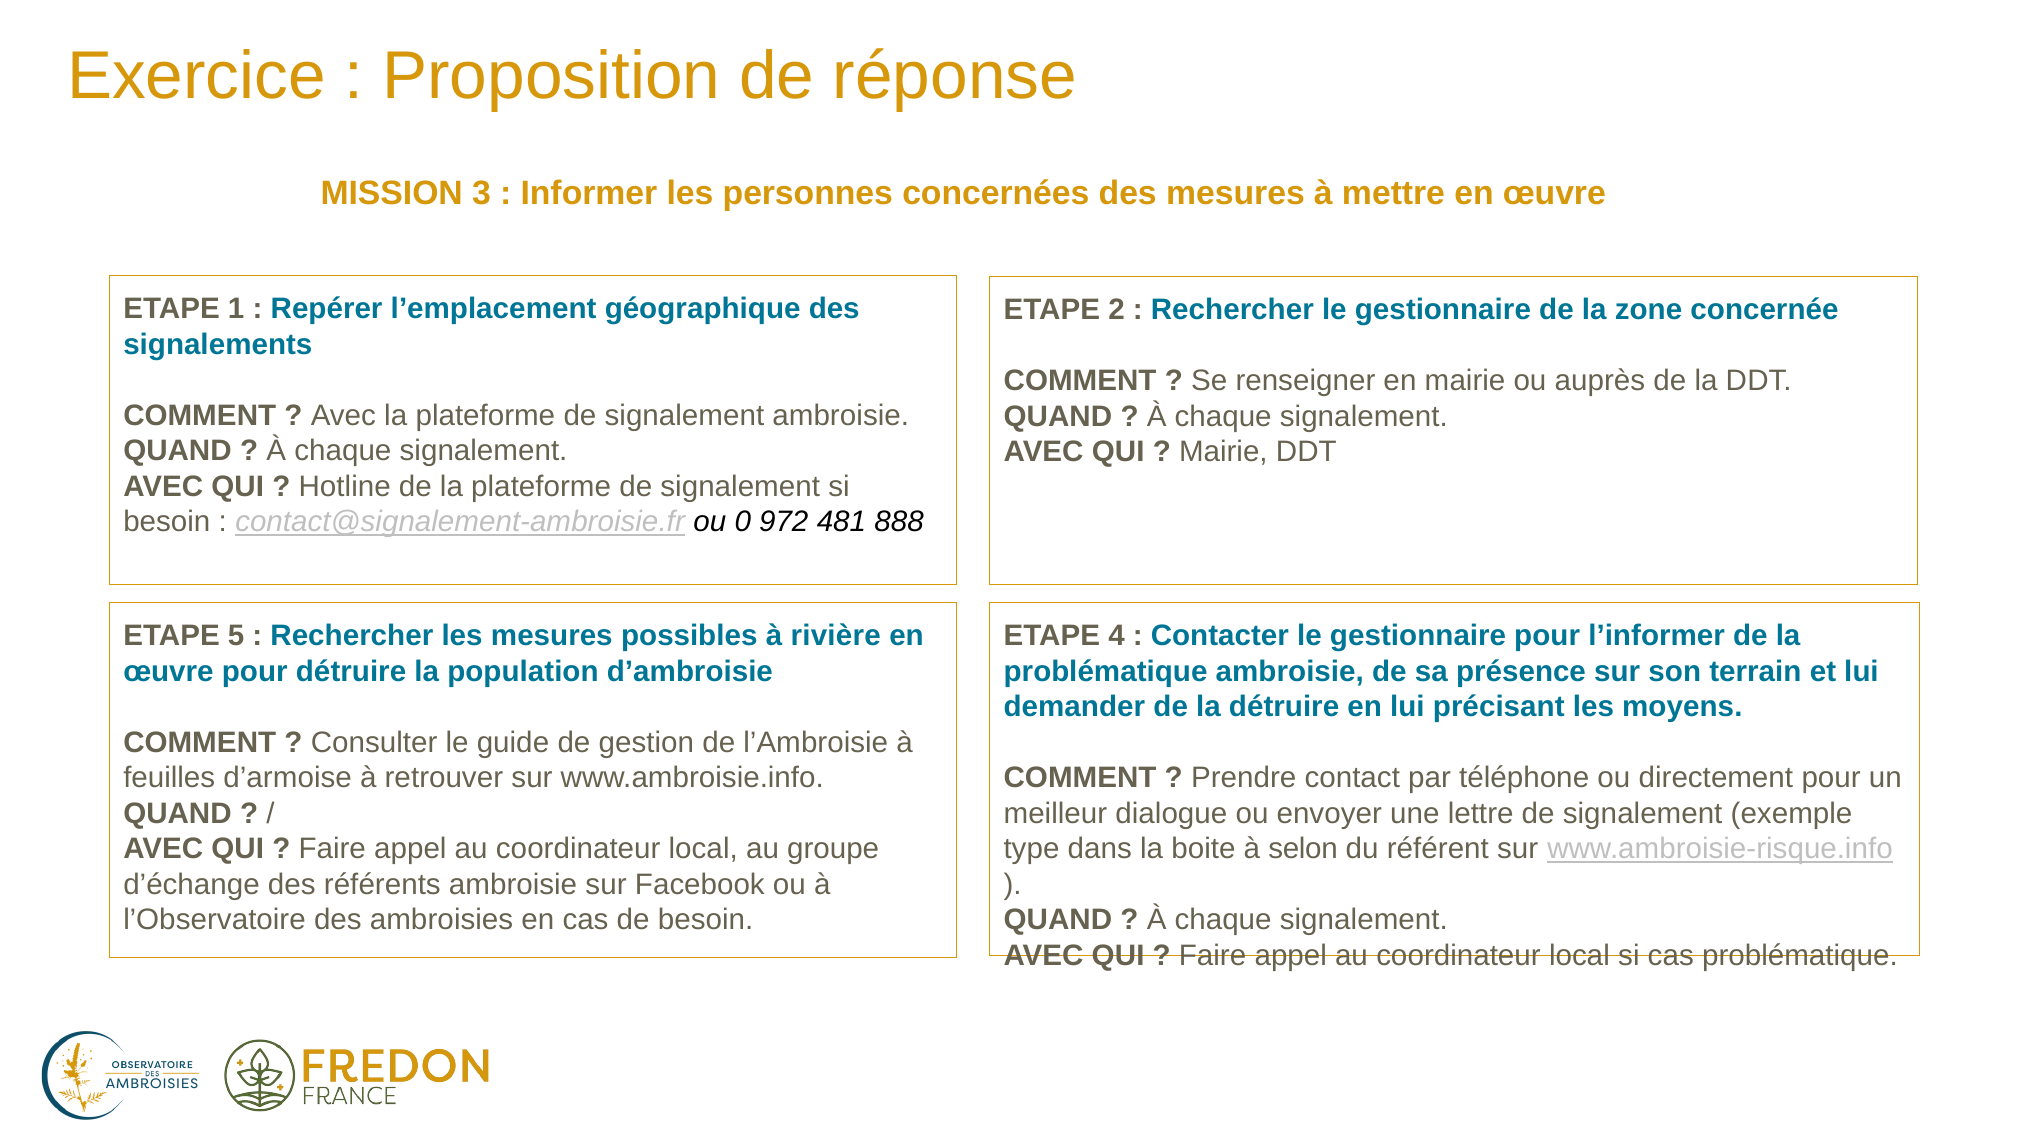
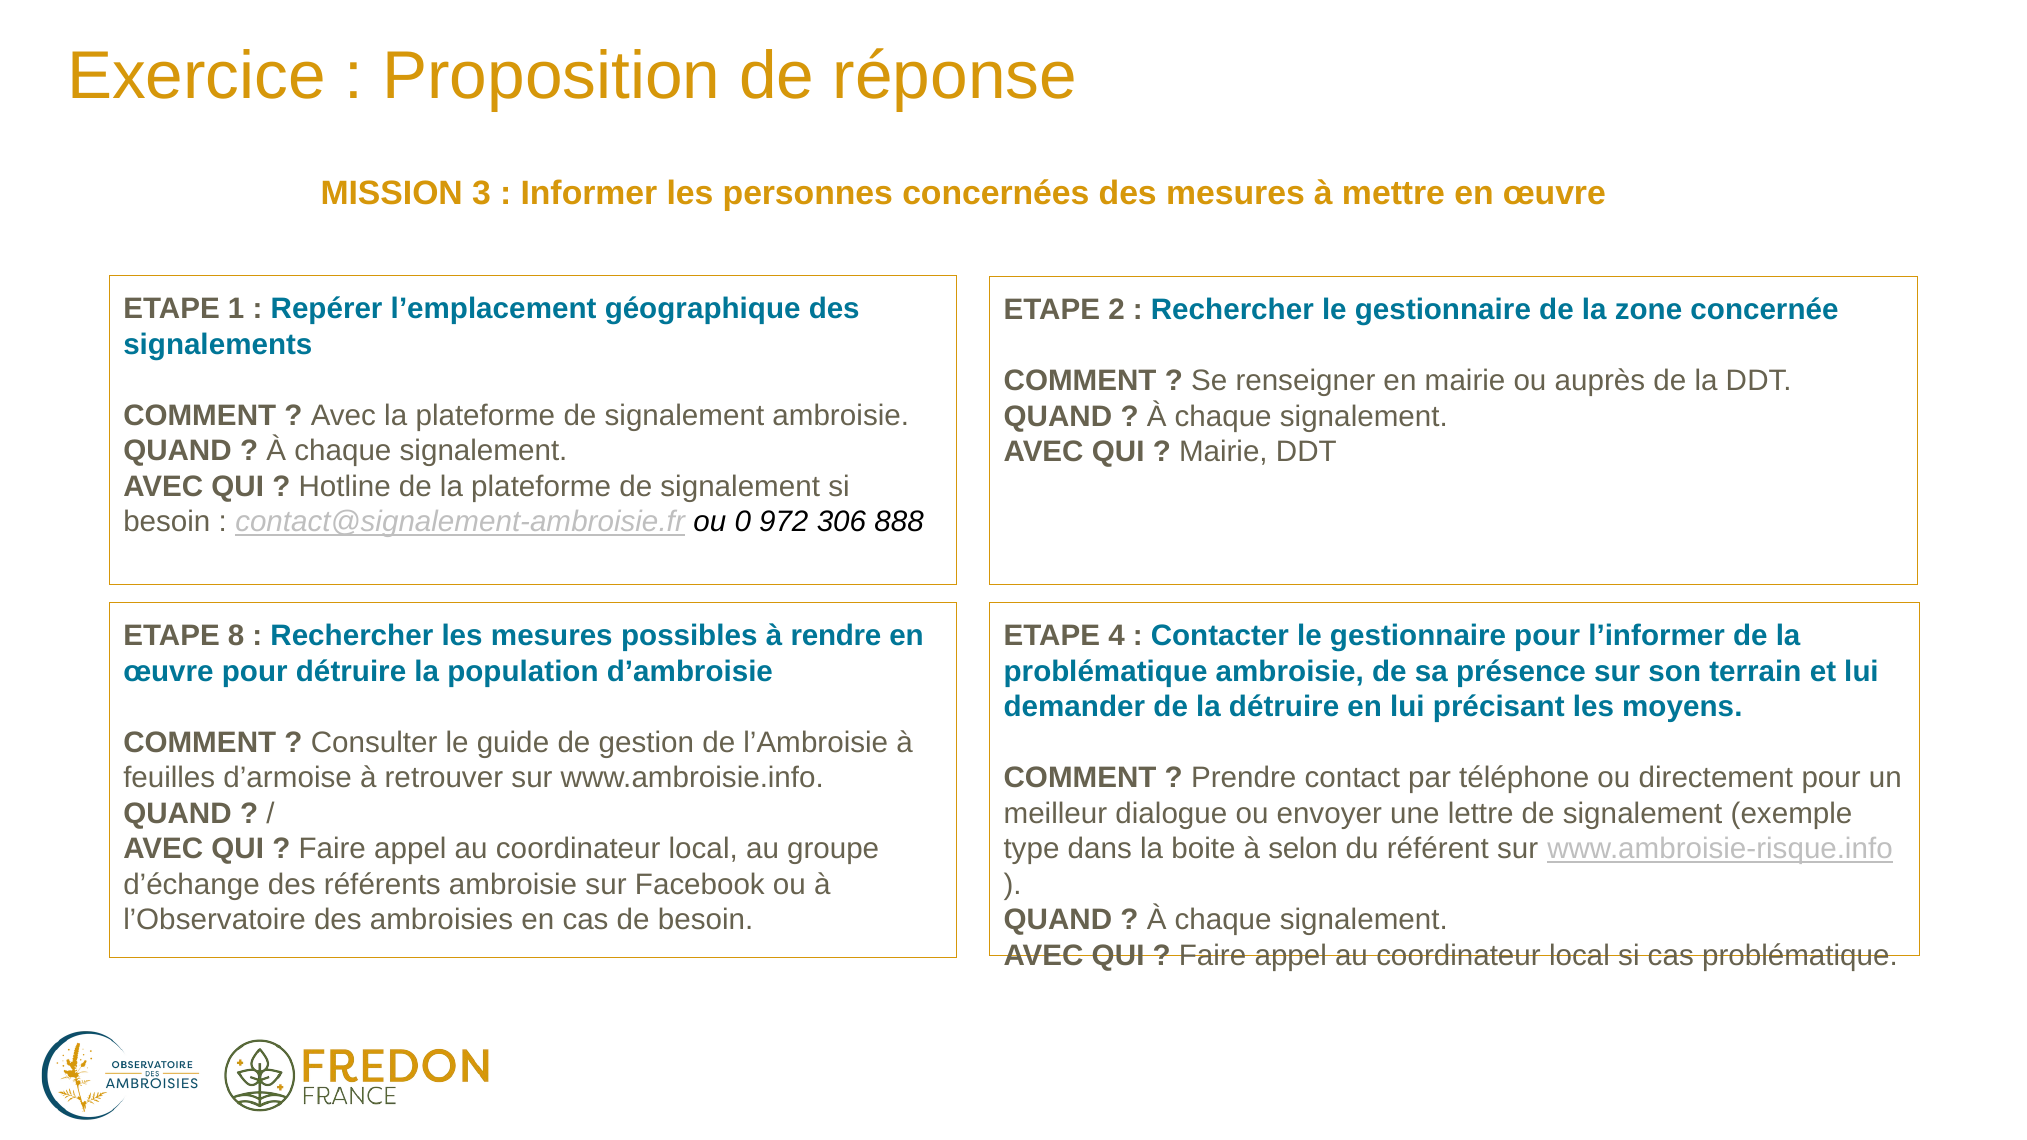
481: 481 -> 306
5: 5 -> 8
rivière: rivière -> rendre
